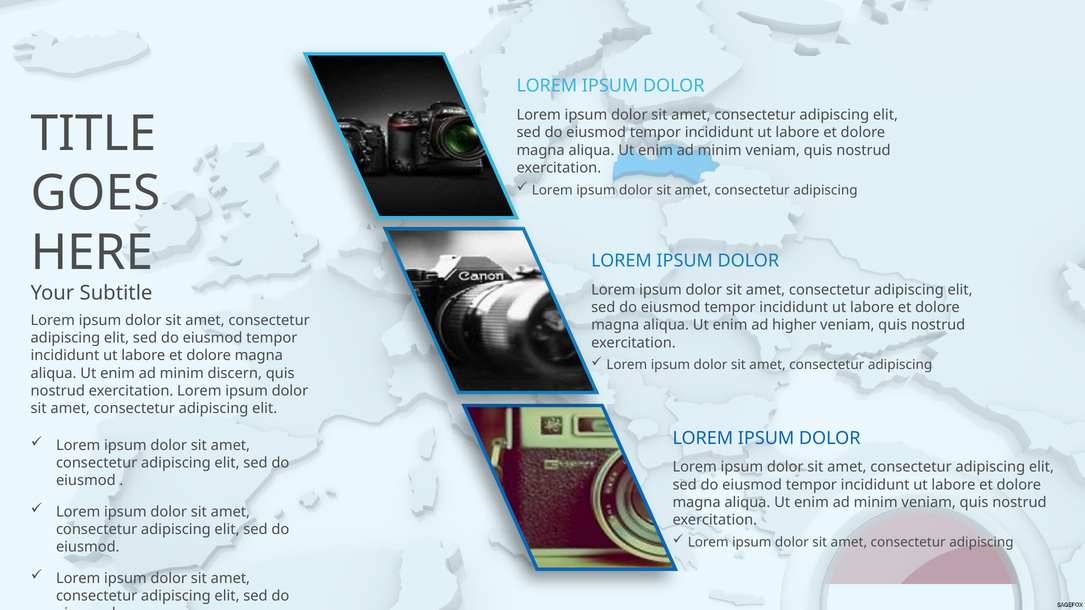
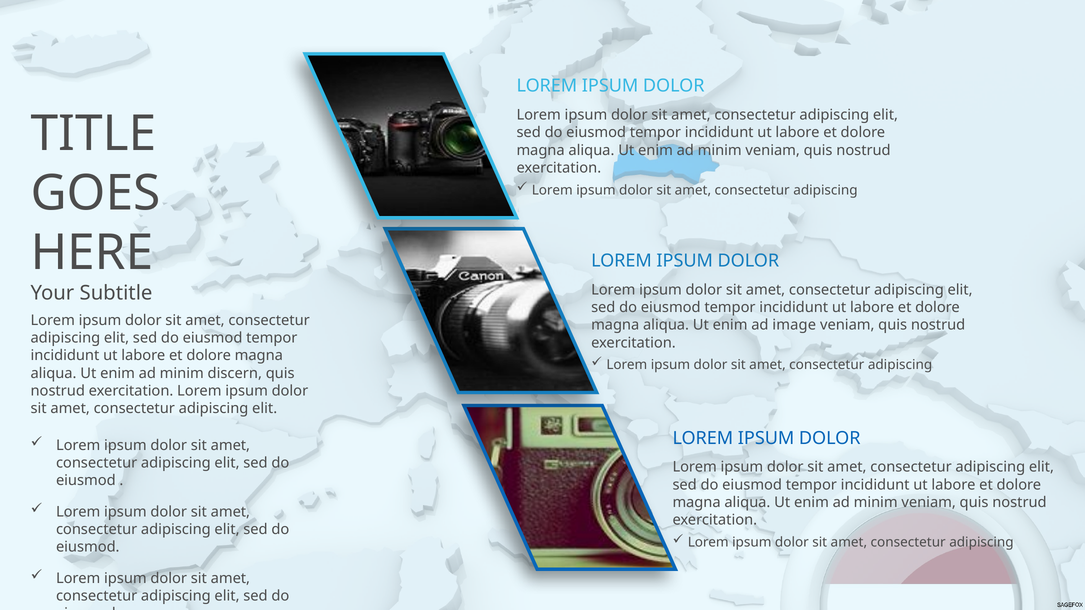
higher: higher -> image
